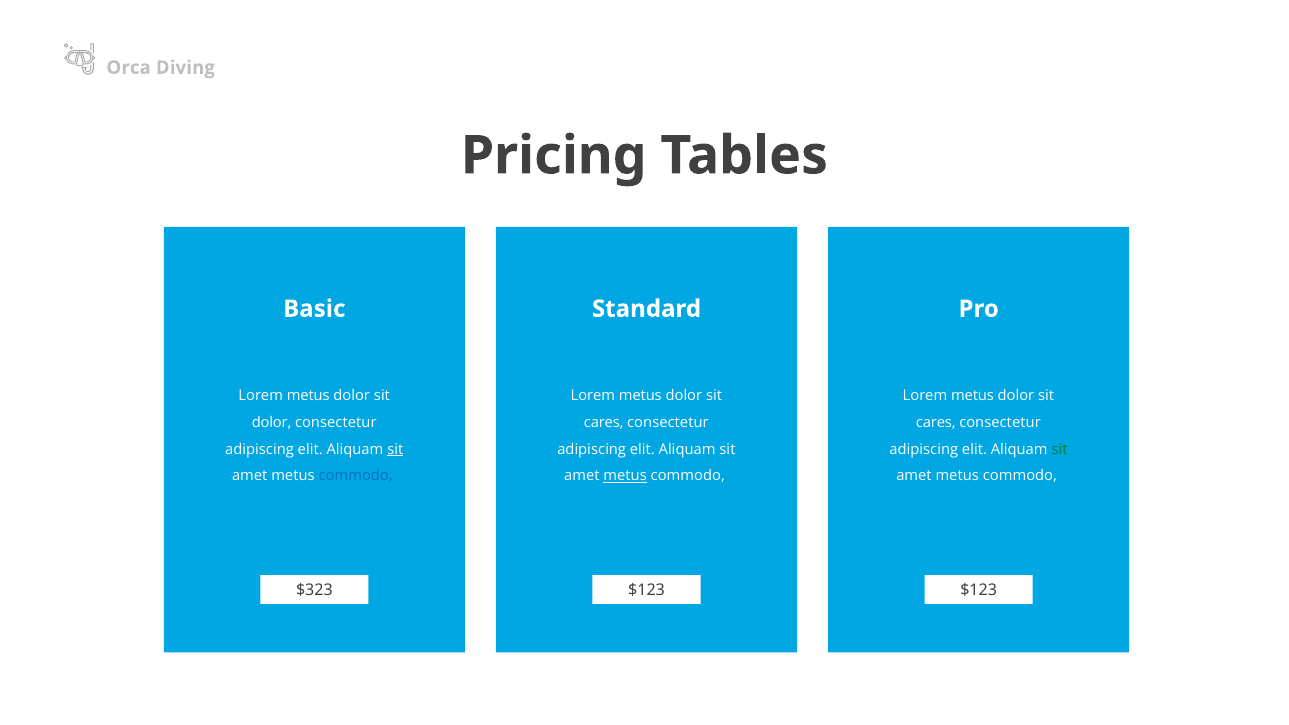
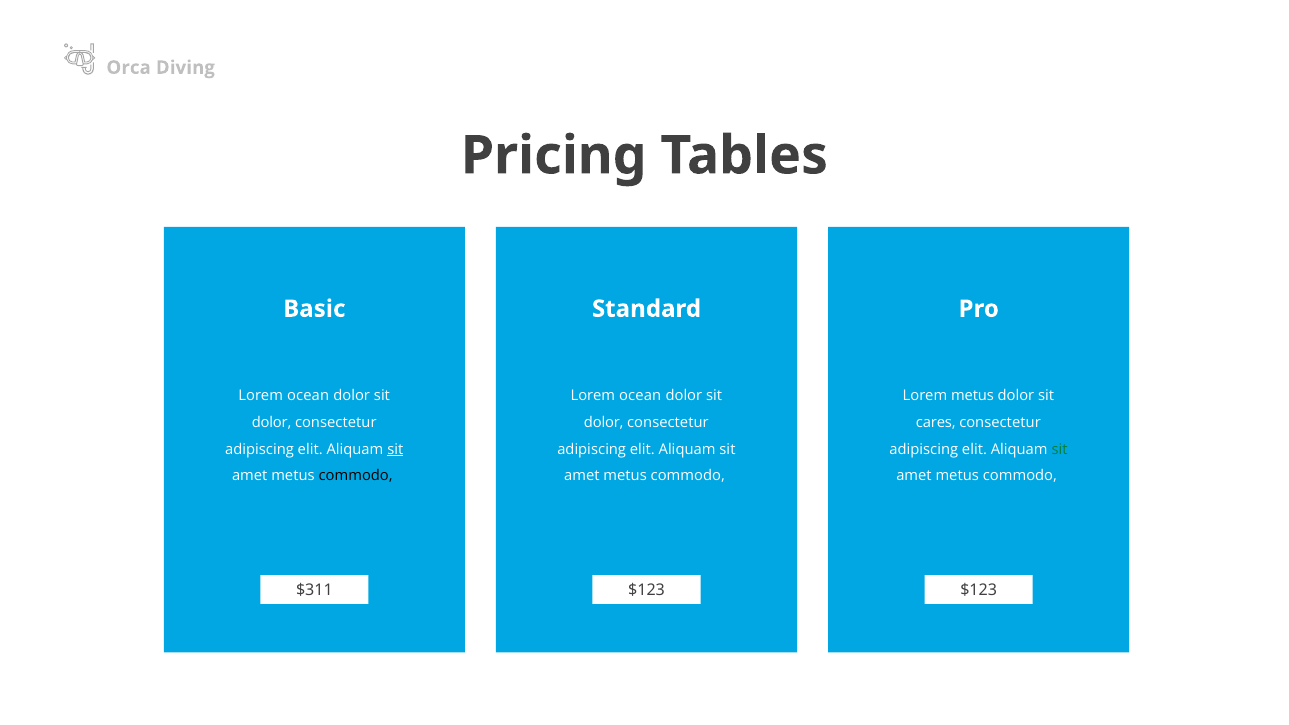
metus at (308, 396): metus -> ocean
metus at (640, 396): metus -> ocean
cares at (604, 423): cares -> dolor
commodo at (356, 476) colour: blue -> black
metus at (625, 476) underline: present -> none
$323: $323 -> $311
